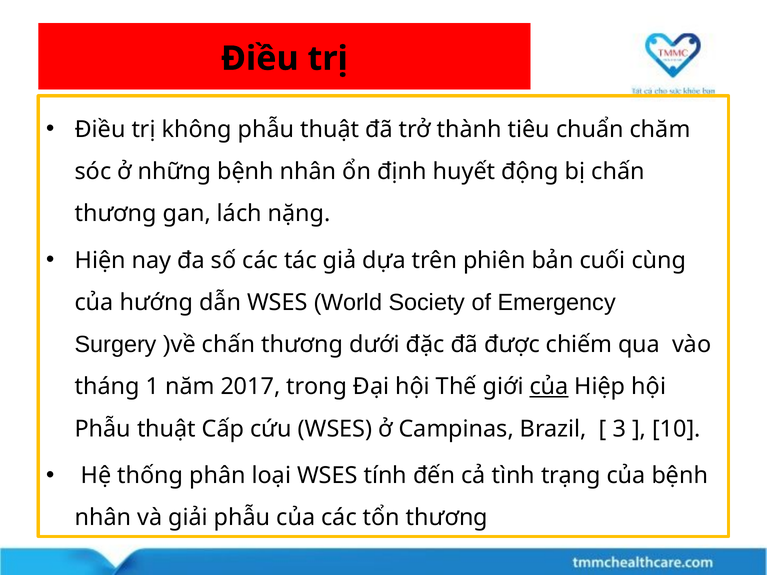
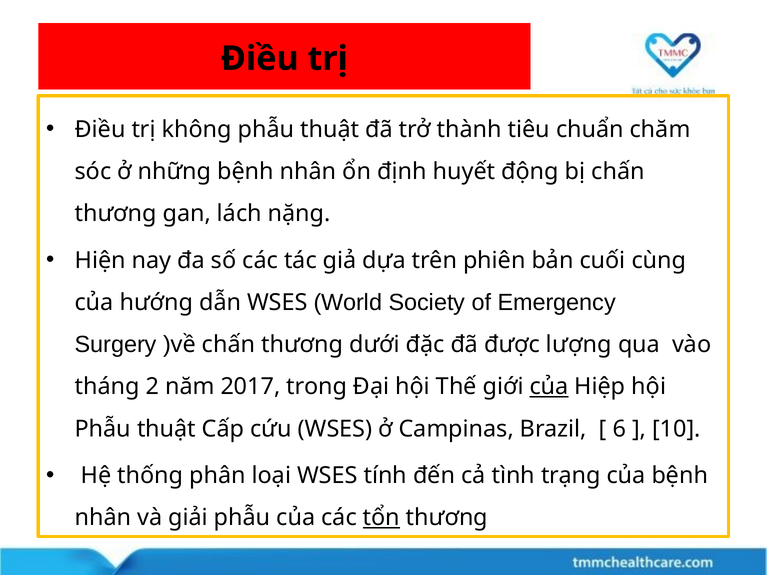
chiếm: chiếm -> lượng
1: 1 -> 2
3: 3 -> 6
tổn underline: none -> present
